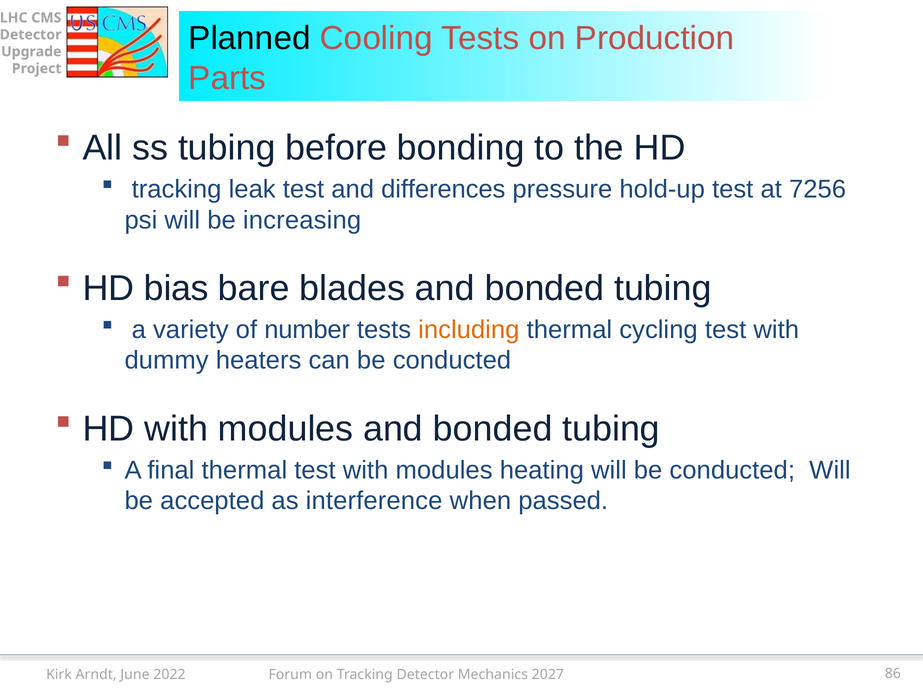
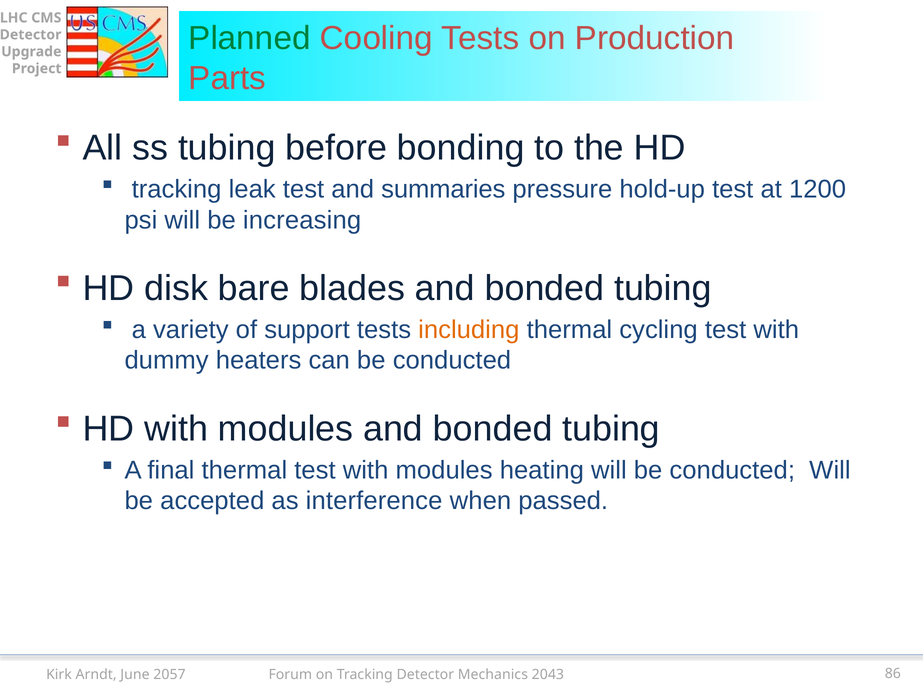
Planned colour: black -> green
differences: differences -> summaries
7256: 7256 -> 1200
bias: bias -> disk
number: number -> support
2022: 2022 -> 2057
2027: 2027 -> 2043
